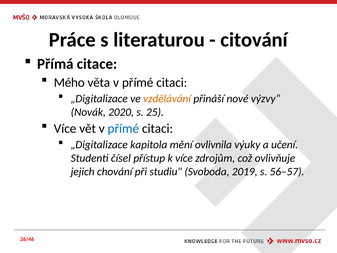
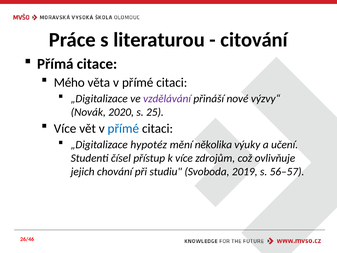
vzdělávání colour: orange -> purple
kapitola: kapitola -> hypotéz
ovlivnila: ovlivnila -> několika
